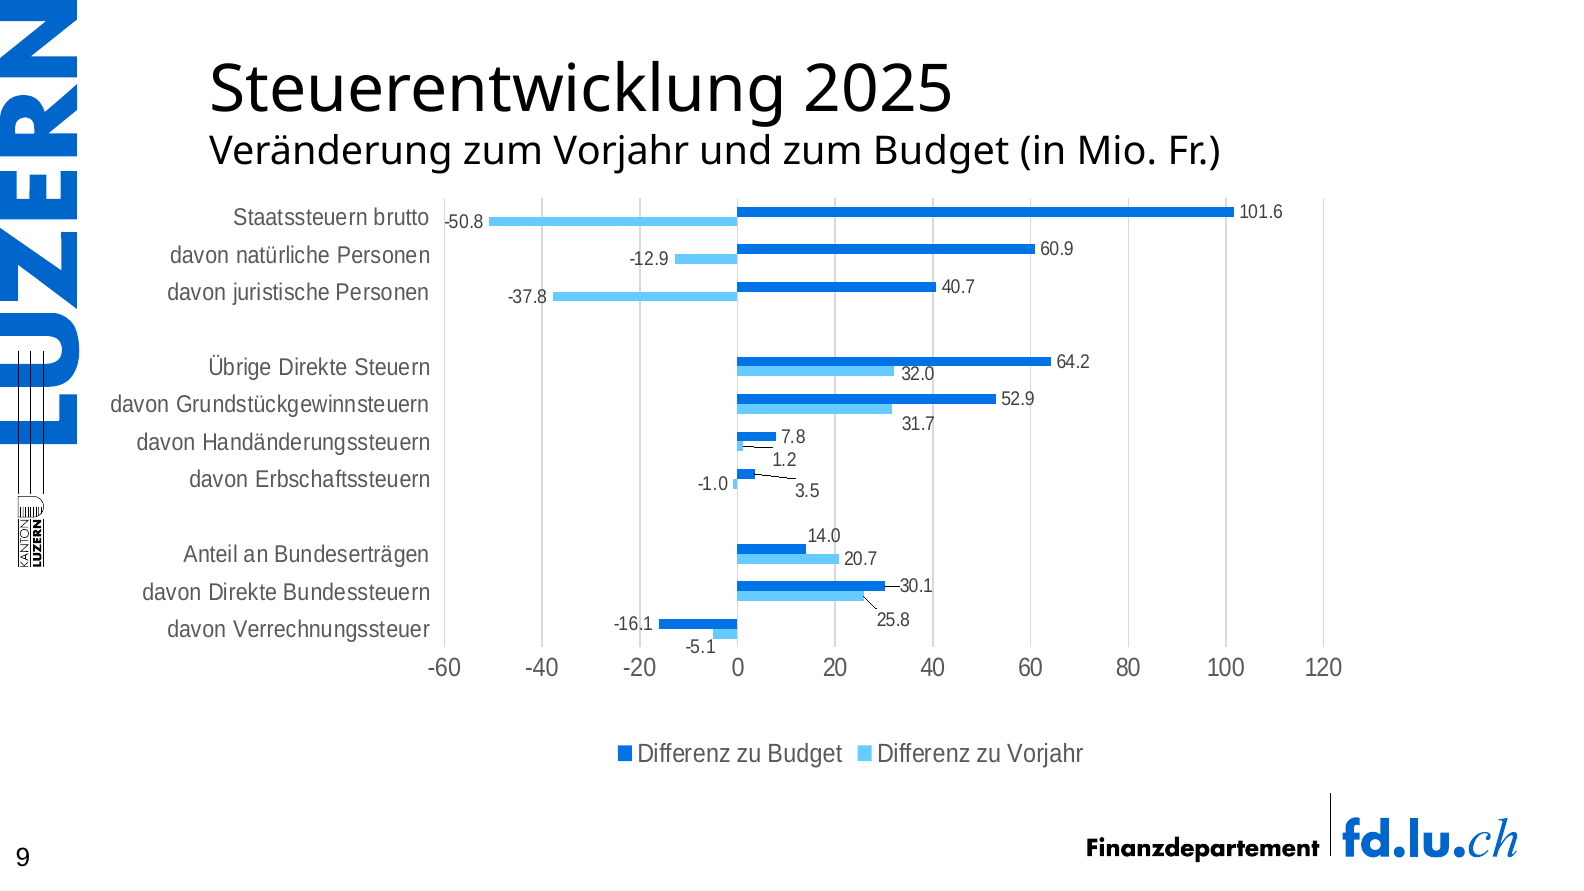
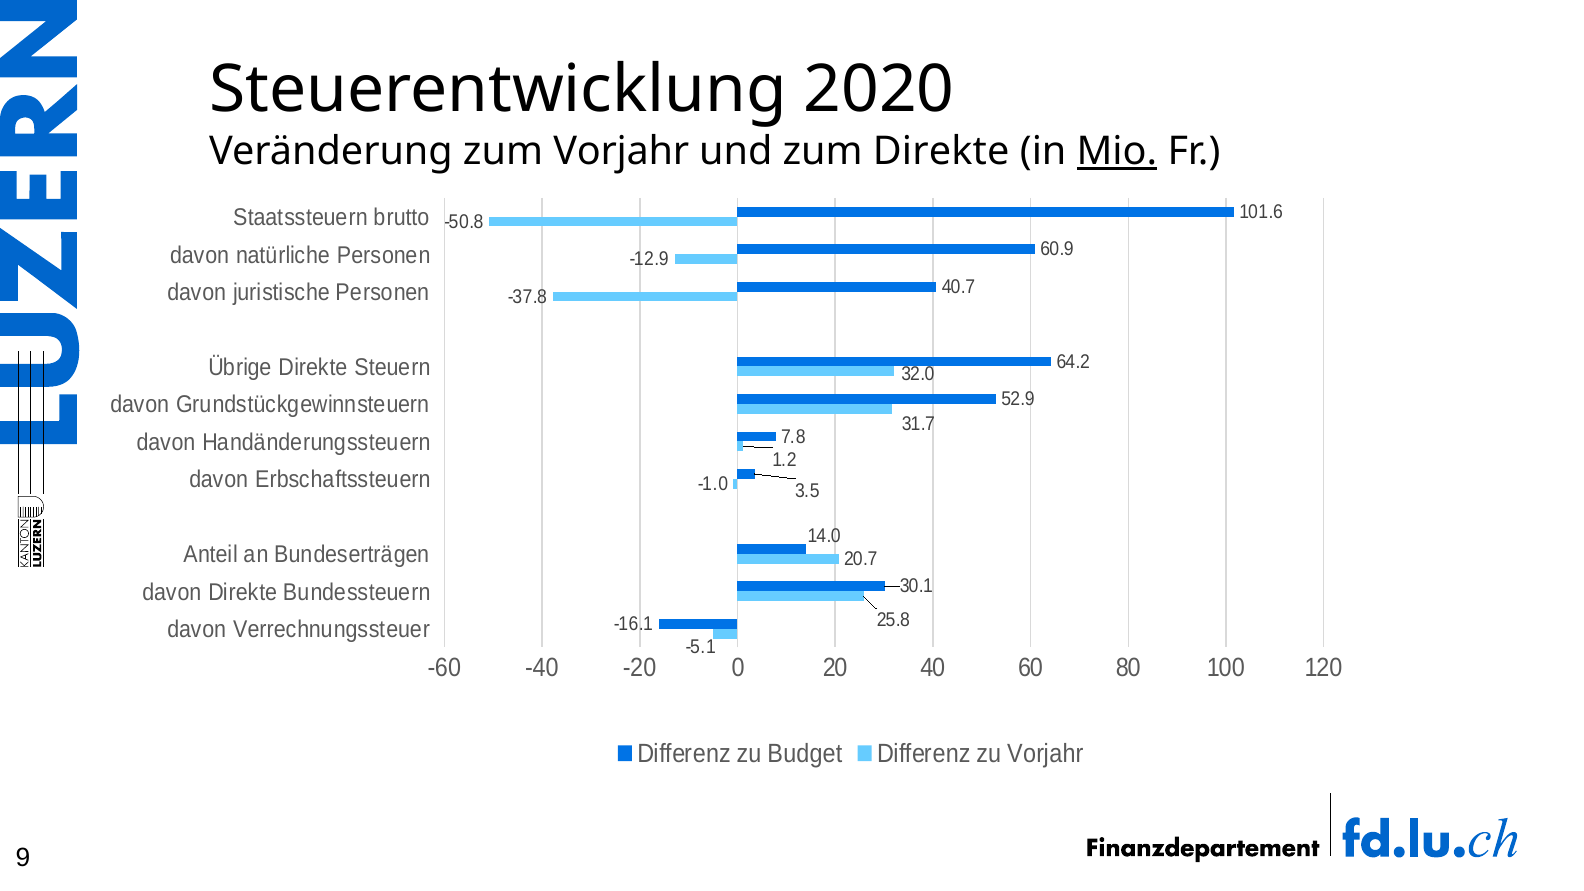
2025: 2025 -> 2020
zum Budget: Budget -> Direkte
Mio underline: none -> present
